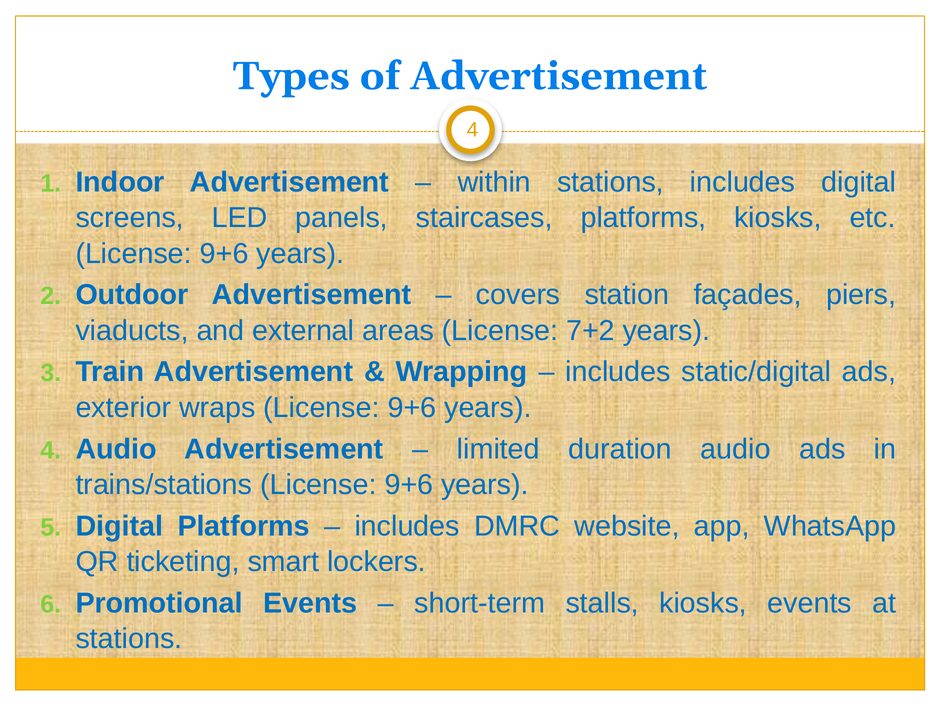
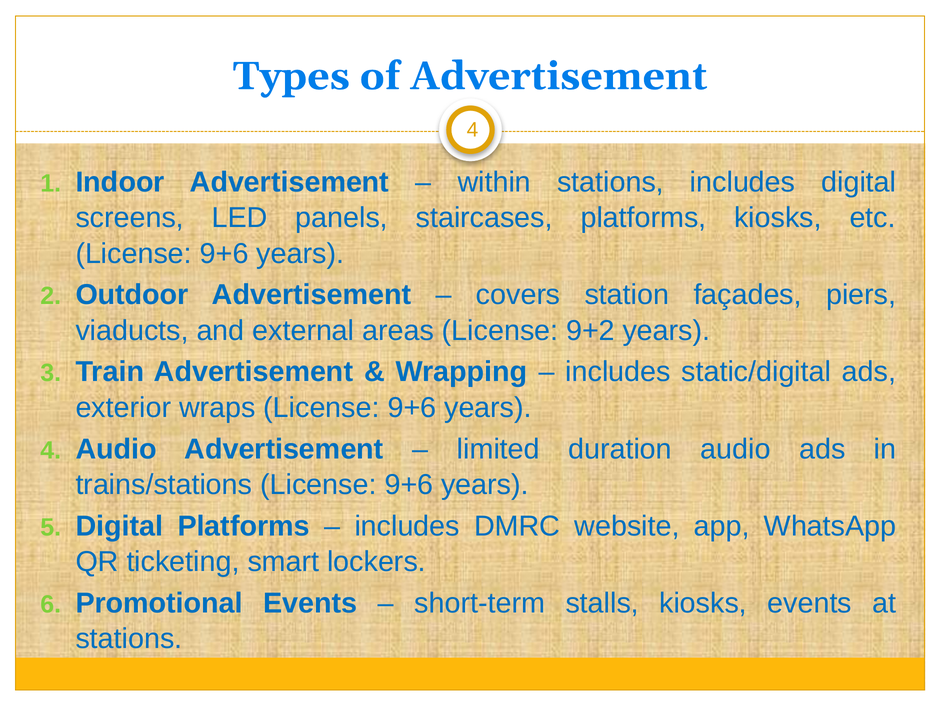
7+2: 7+2 -> 9+2
